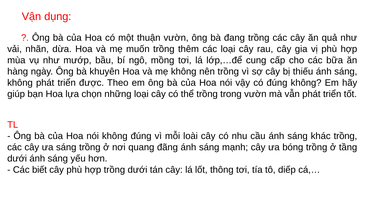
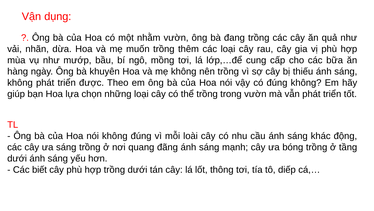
thuận: thuận -> nhằm
khác trồng: trồng -> động
